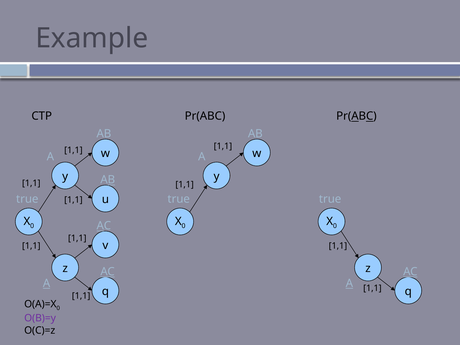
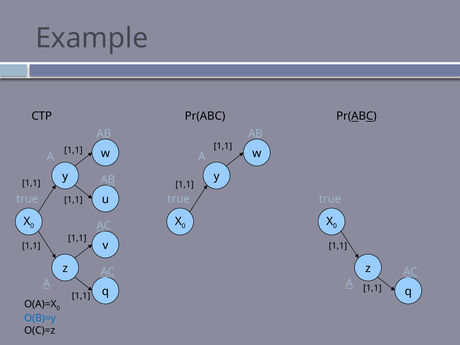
O(B)=y colour: purple -> blue
